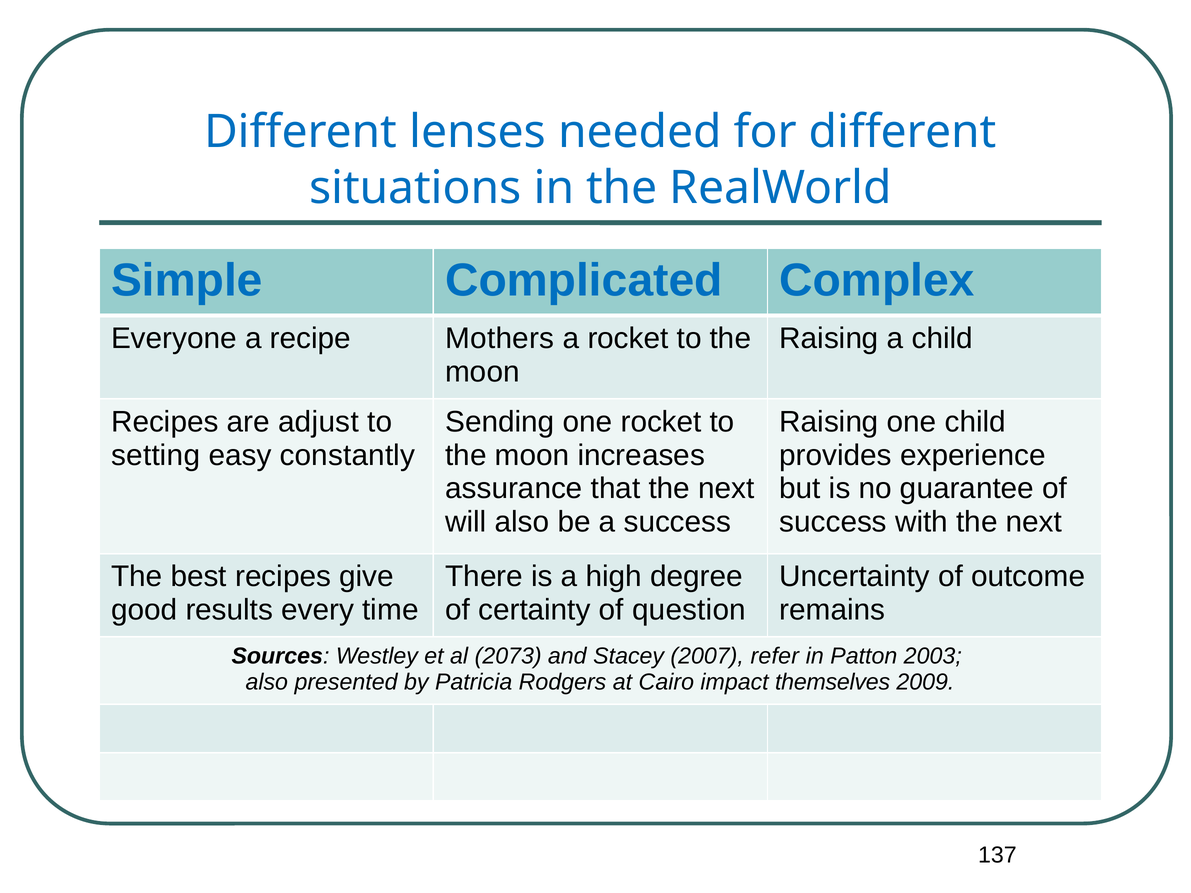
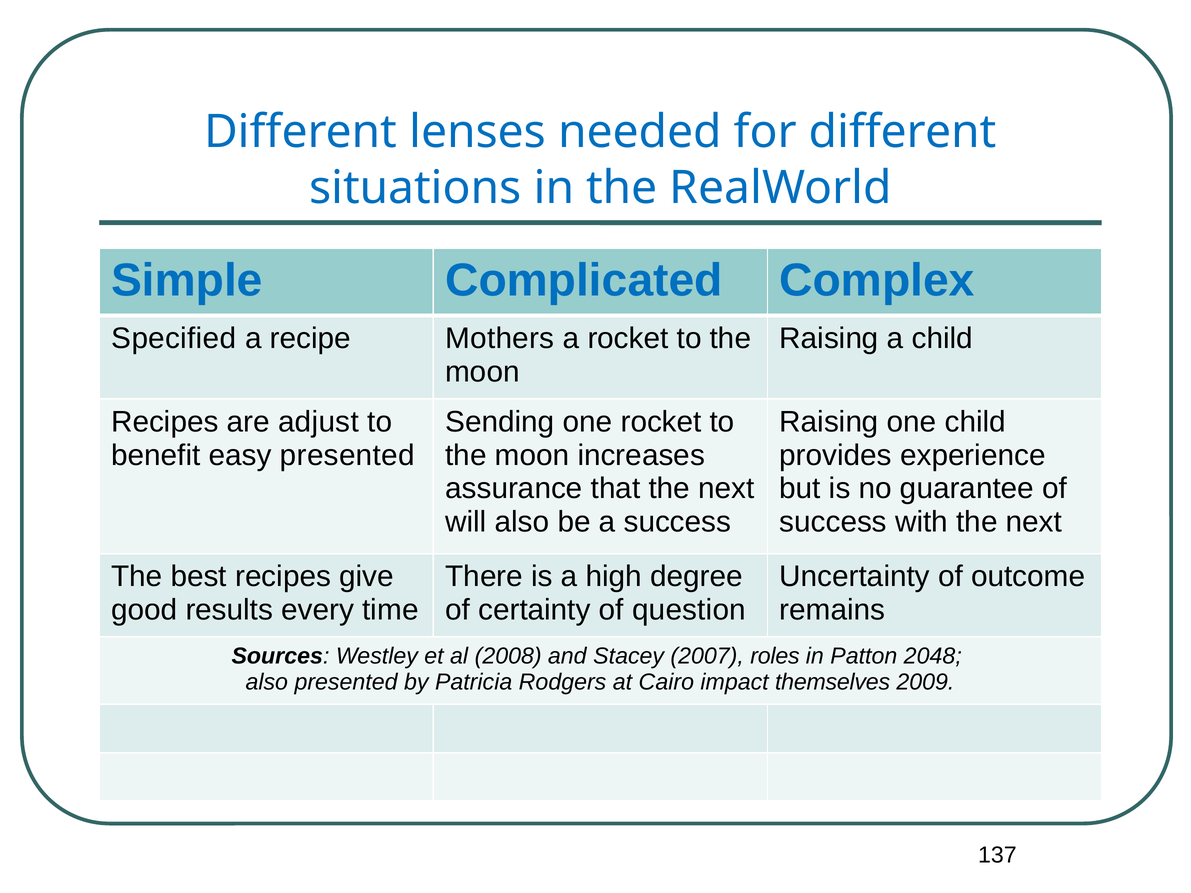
Everyone: Everyone -> Specified
setting: setting -> benefit
easy constantly: constantly -> presented
2073: 2073 -> 2008
refer: refer -> roles
2003: 2003 -> 2048
